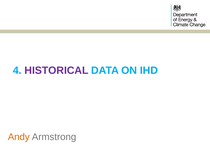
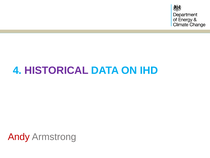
Andy colour: orange -> red
